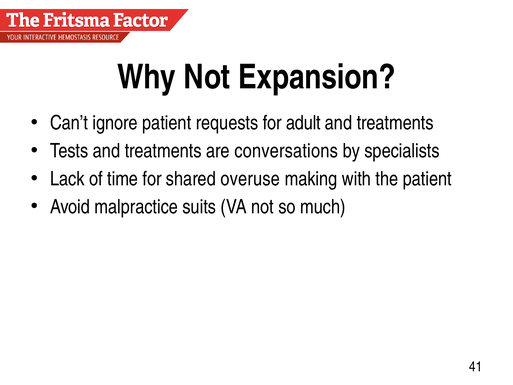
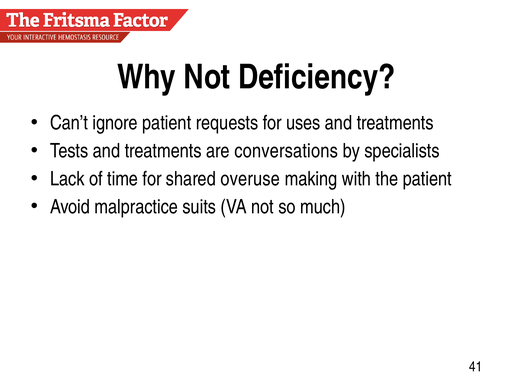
Expansion: Expansion -> Deficiency
adult: adult -> uses
